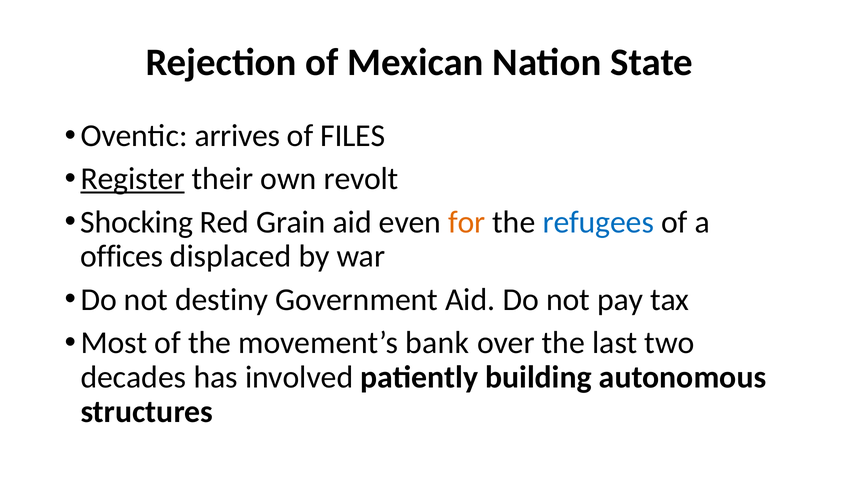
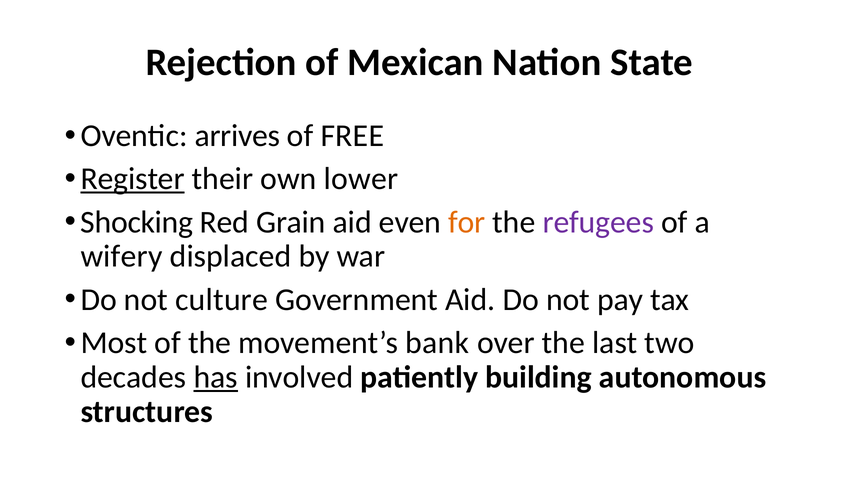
FILES: FILES -> FREE
revolt: revolt -> lower
refugees colour: blue -> purple
offices: offices -> wifery
destiny: destiny -> culture
has underline: none -> present
